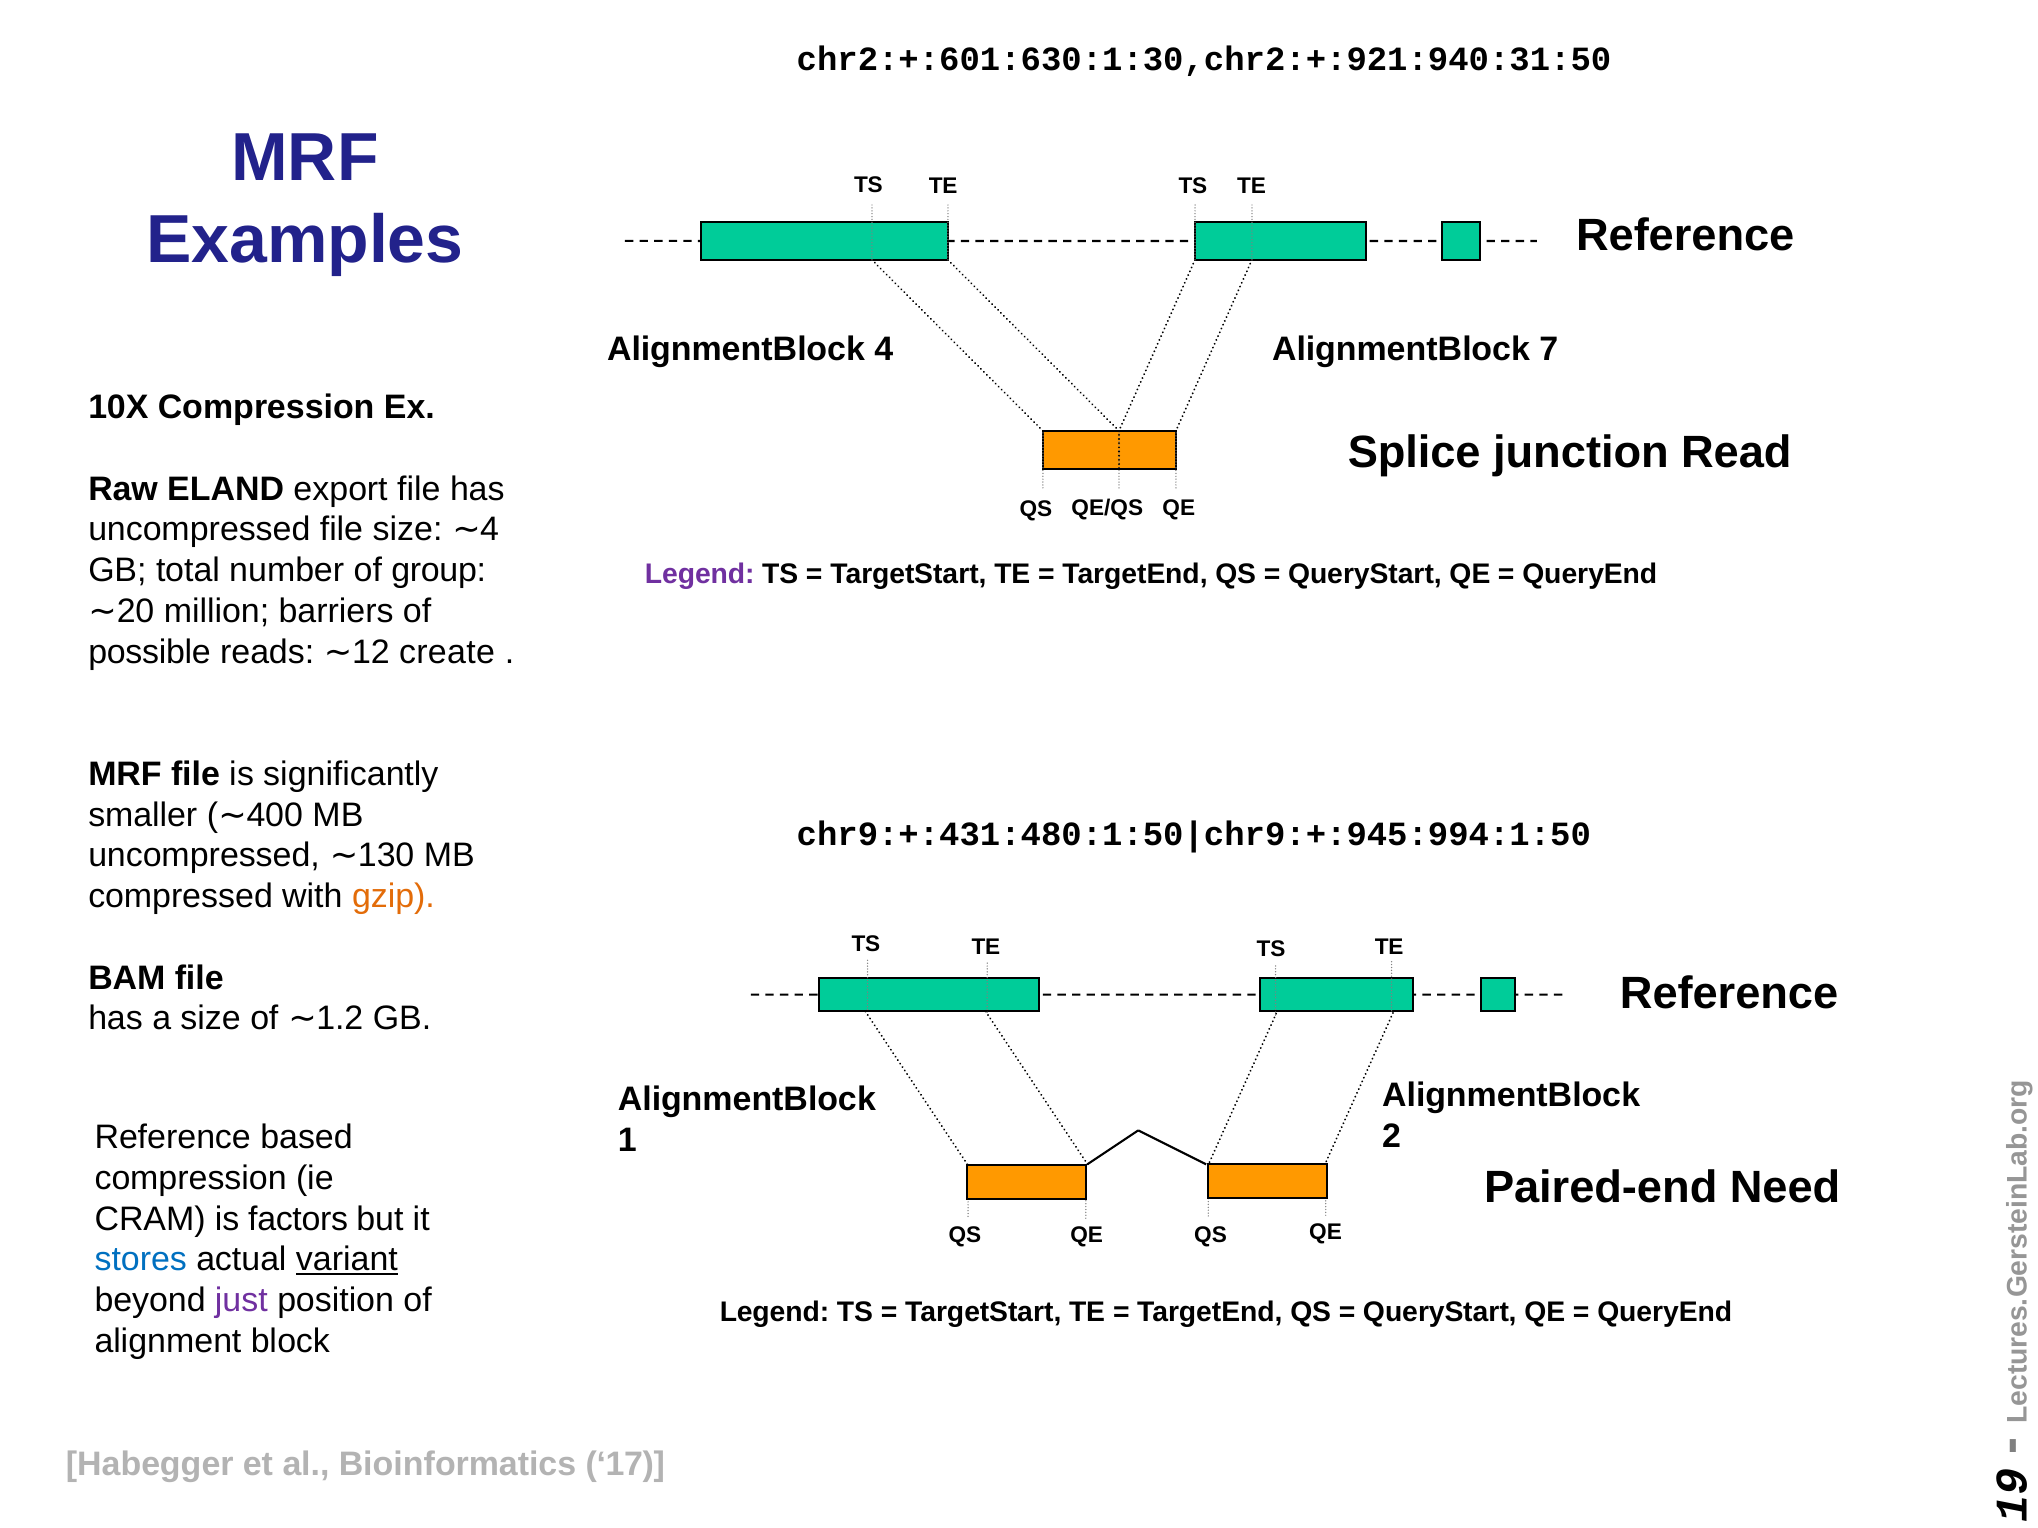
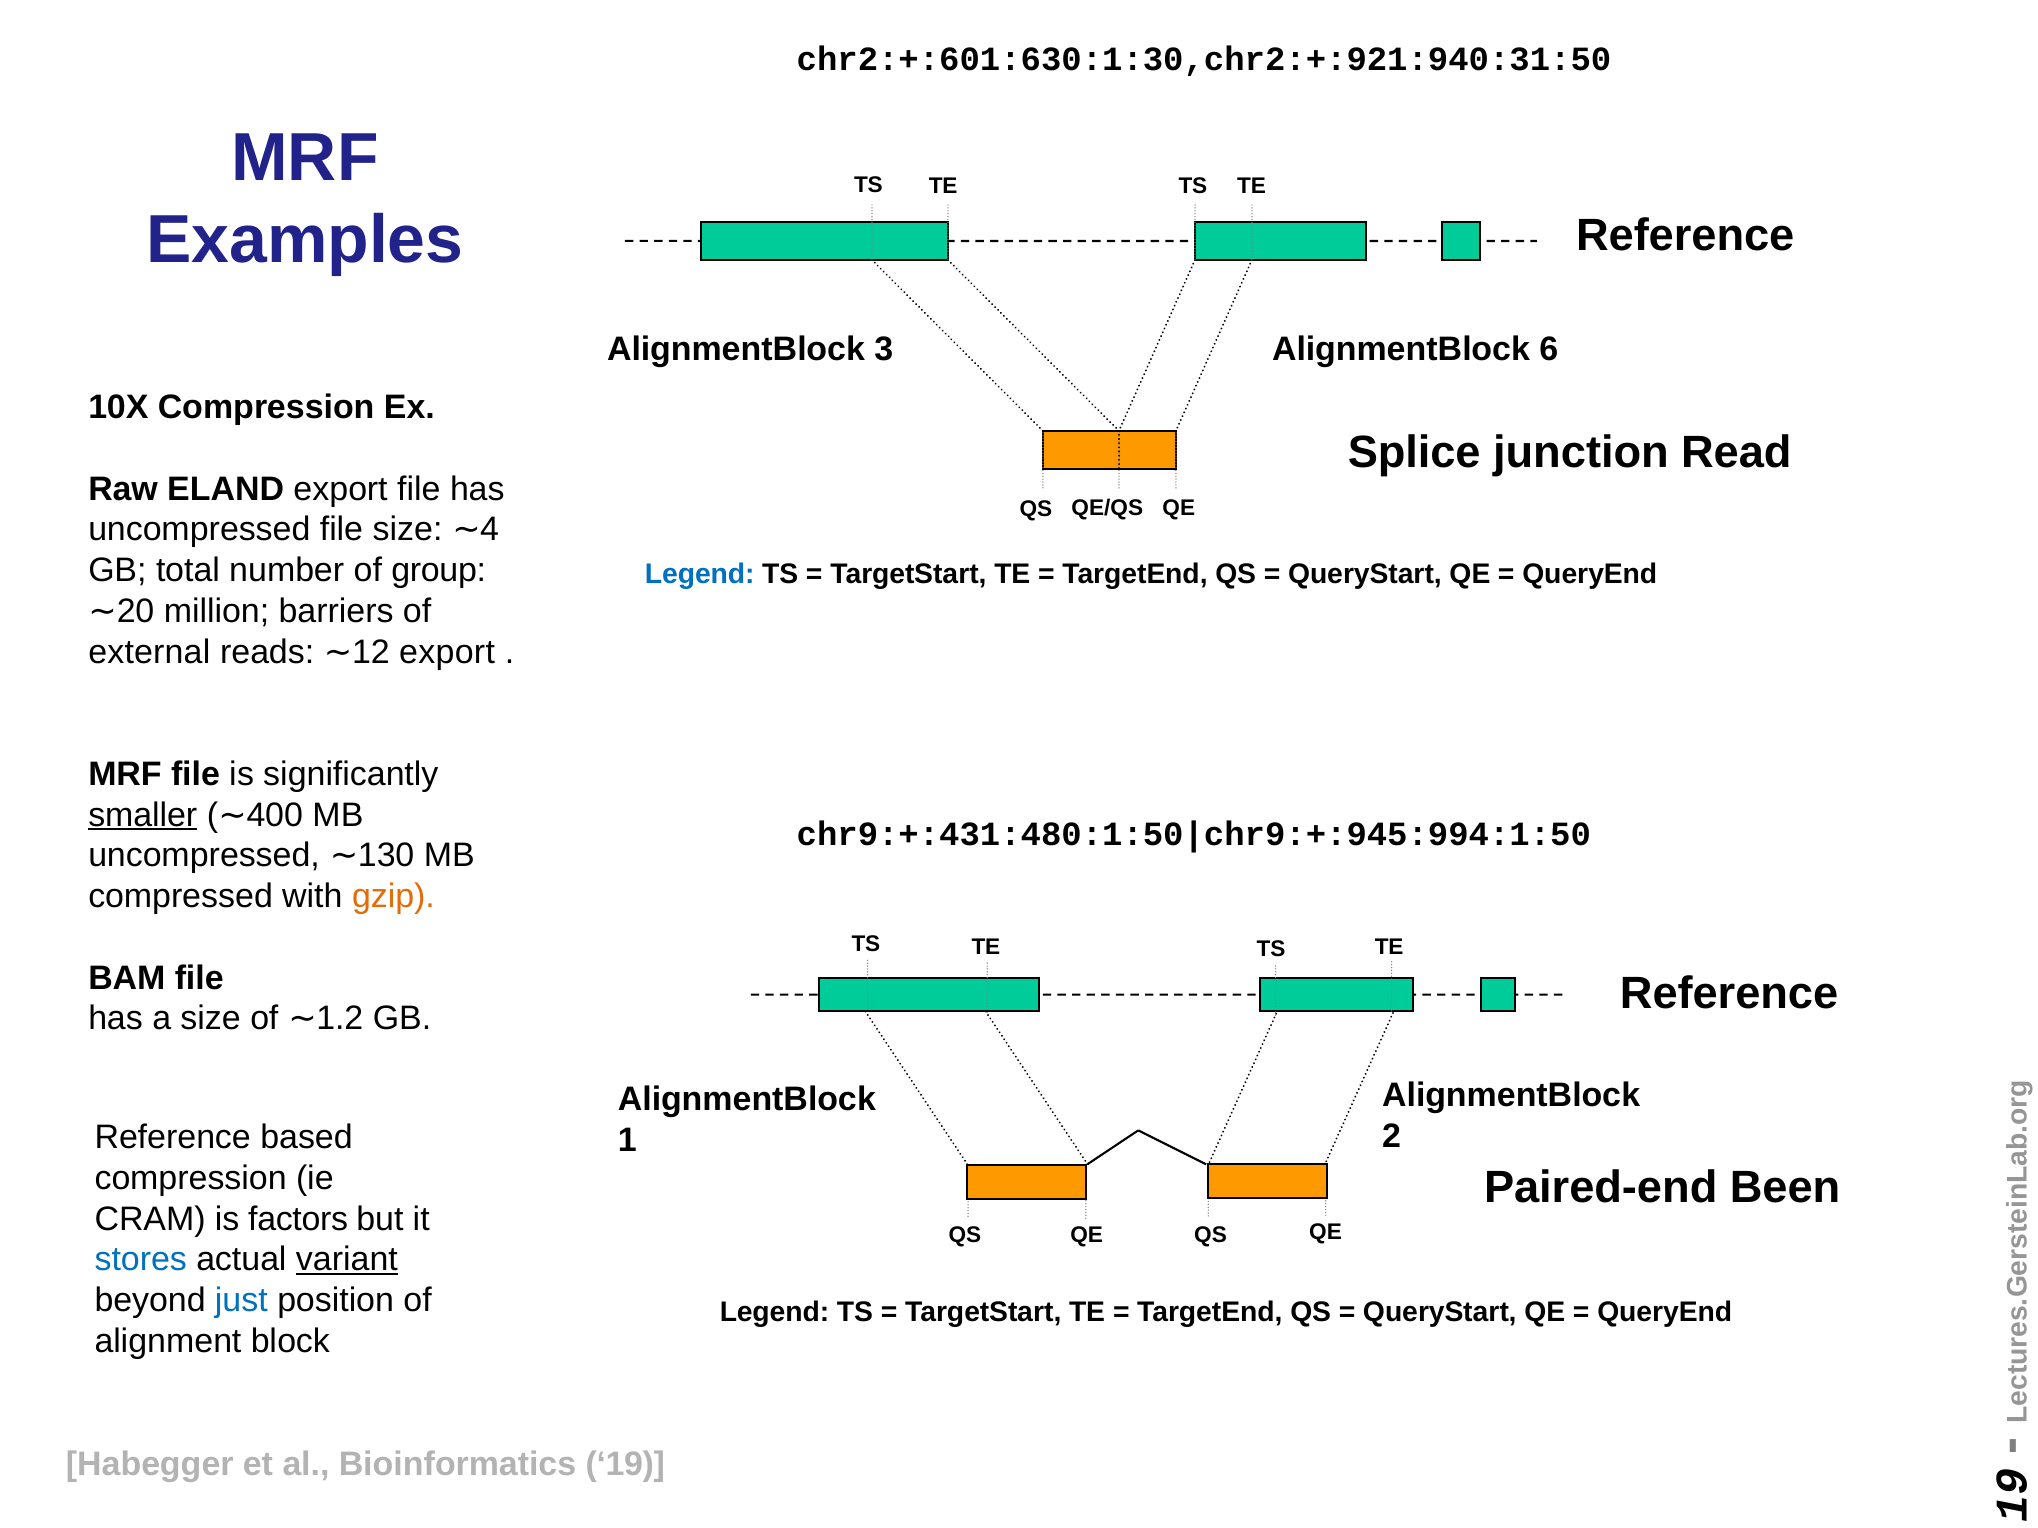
AlignmentBlock 4: 4 -> 3
7: 7 -> 6
Legend at (700, 574) colour: purple -> blue
possible: possible -> external
create at (447, 652): create -> export
smaller underline: none -> present
Need: Need -> Been
just colour: purple -> blue
17: 17 -> 19
